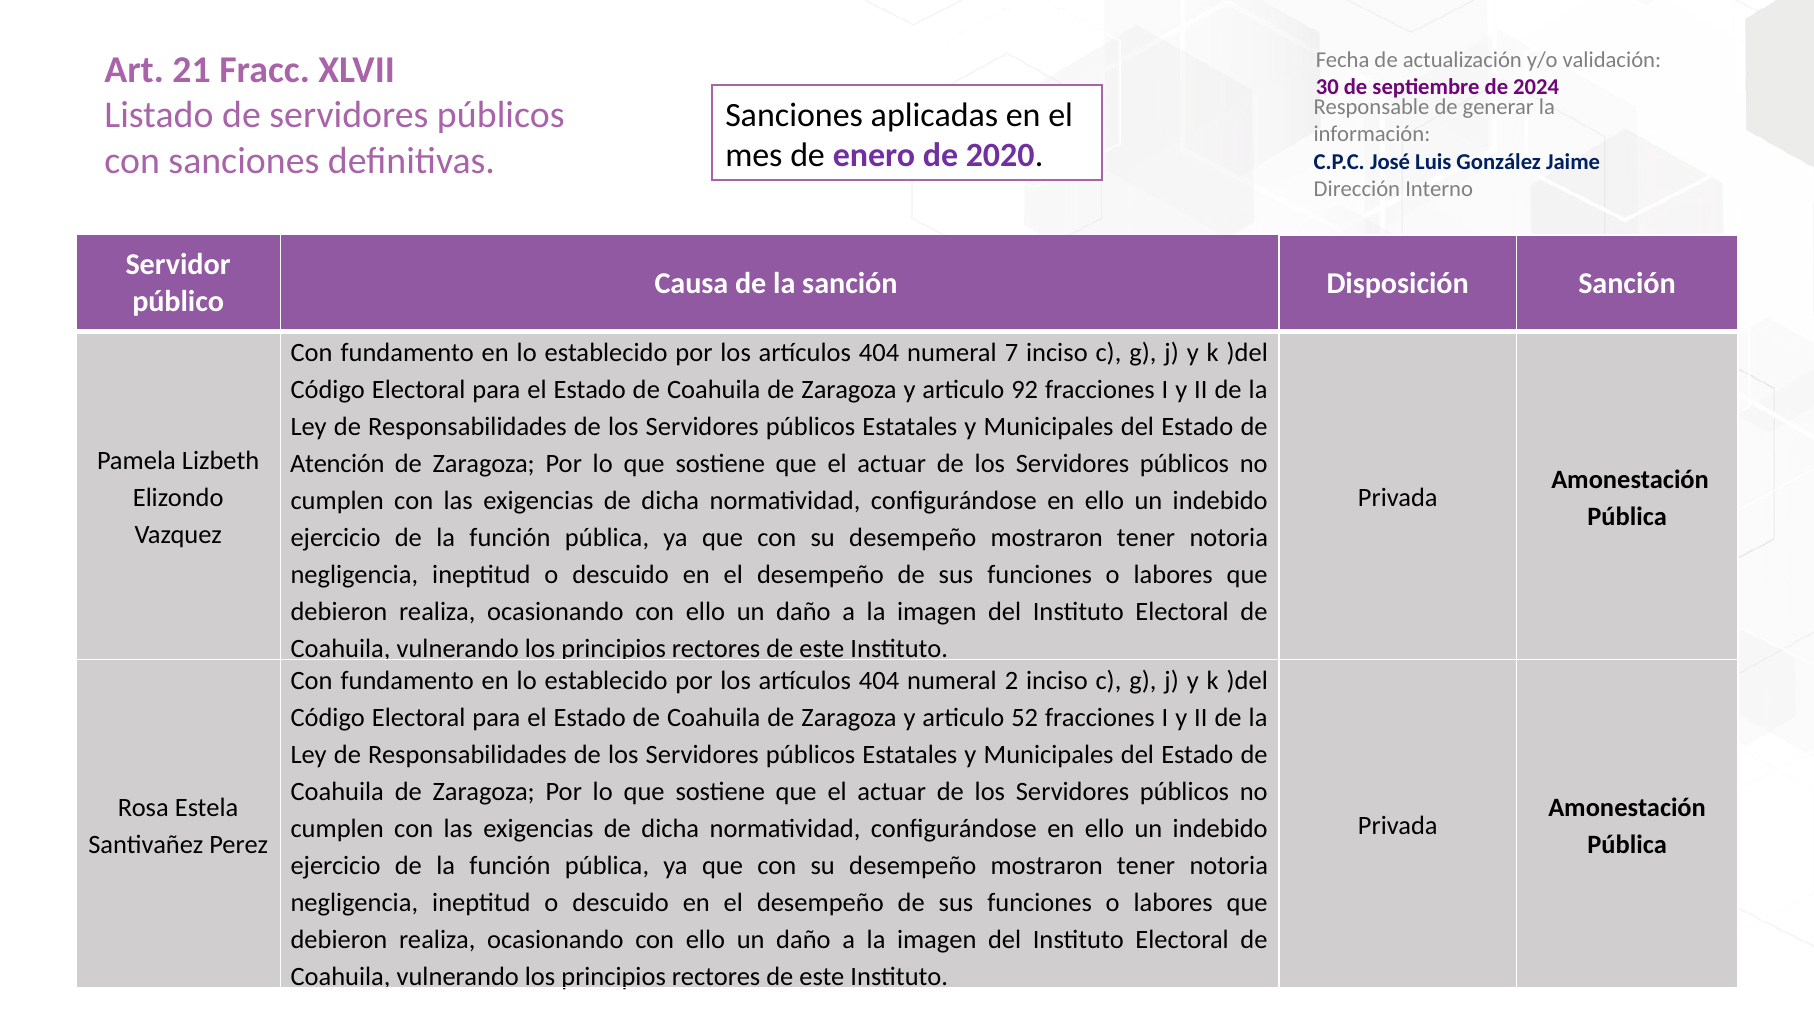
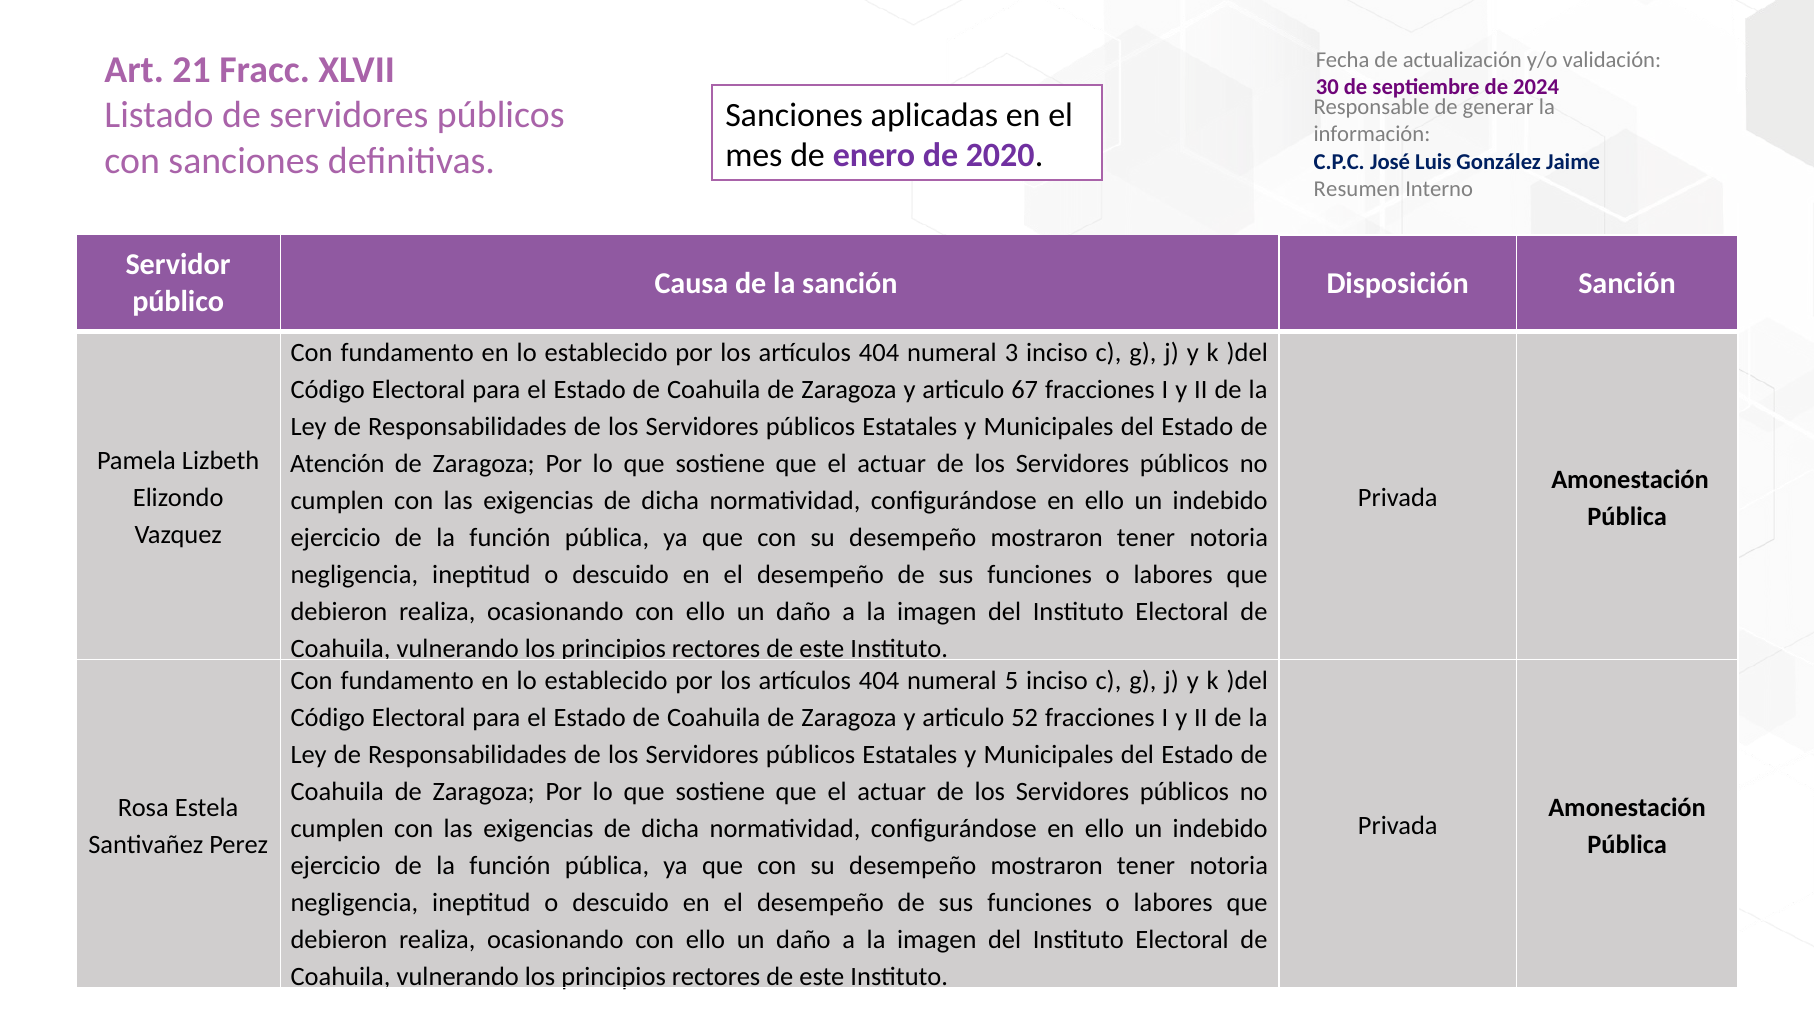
Dirección: Dirección -> Resumen
7: 7 -> 3
92: 92 -> 67
2: 2 -> 5
